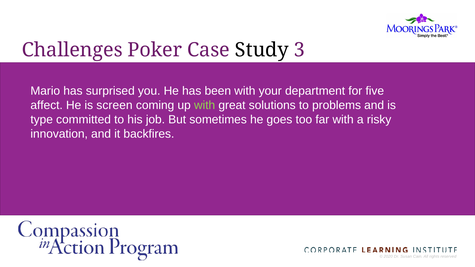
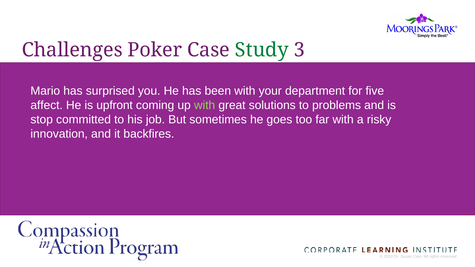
Study colour: black -> green
screen: screen -> upfront
type: type -> stop
